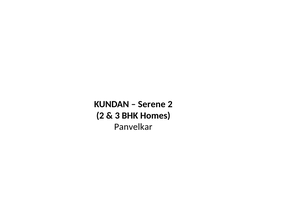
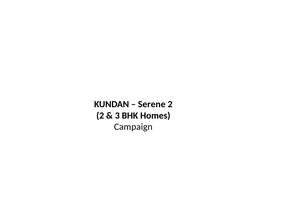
Panvelkar: Panvelkar -> Campaign
